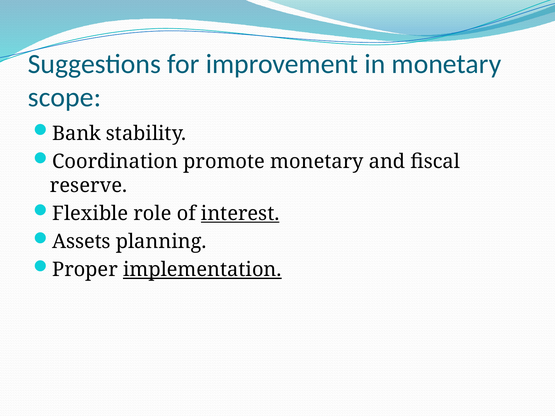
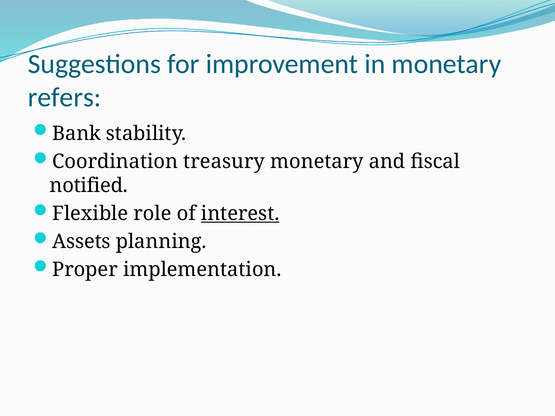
scope: scope -> refers
promote: promote -> treasury
reserve: reserve -> notified
implementation underline: present -> none
